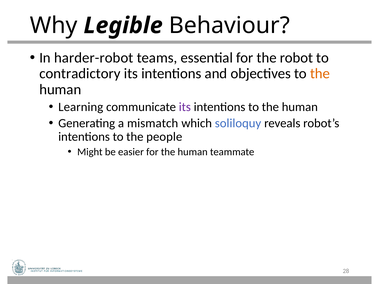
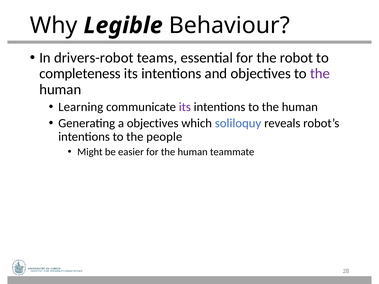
harder-robot: harder-robot -> drivers-robot
contradictory: contradictory -> completeness
the at (320, 74) colour: orange -> purple
a mismatch: mismatch -> objectives
